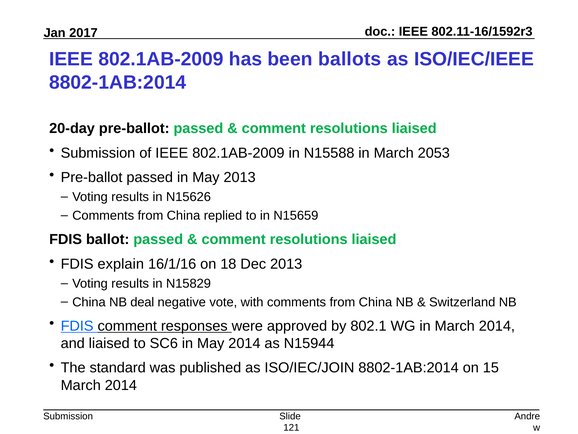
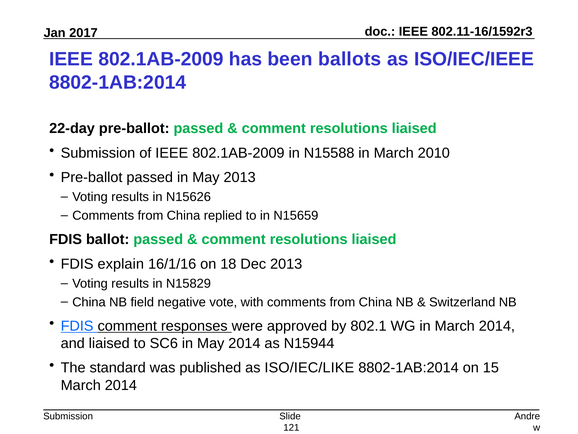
20-day: 20-day -> 22-day
2053: 2053 -> 2010
deal: deal -> field
ISO/IEC/JOIN: ISO/IEC/JOIN -> ISO/IEC/LIKE
